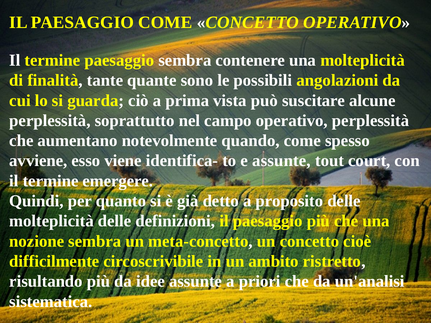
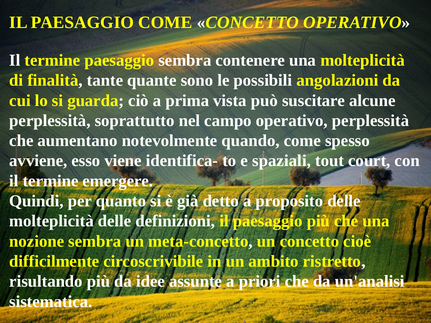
e assunte: assunte -> spaziali
